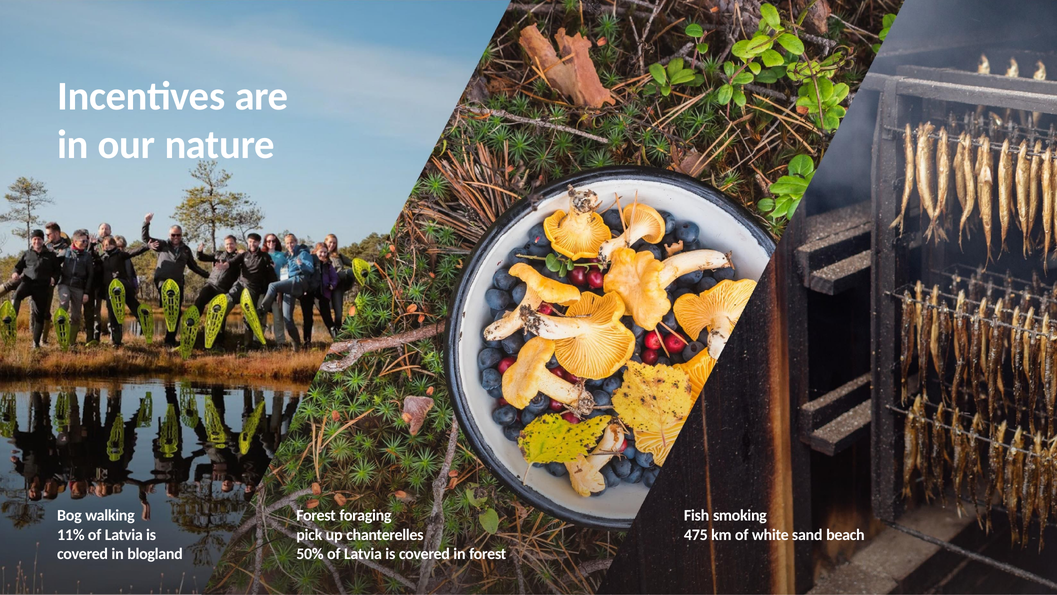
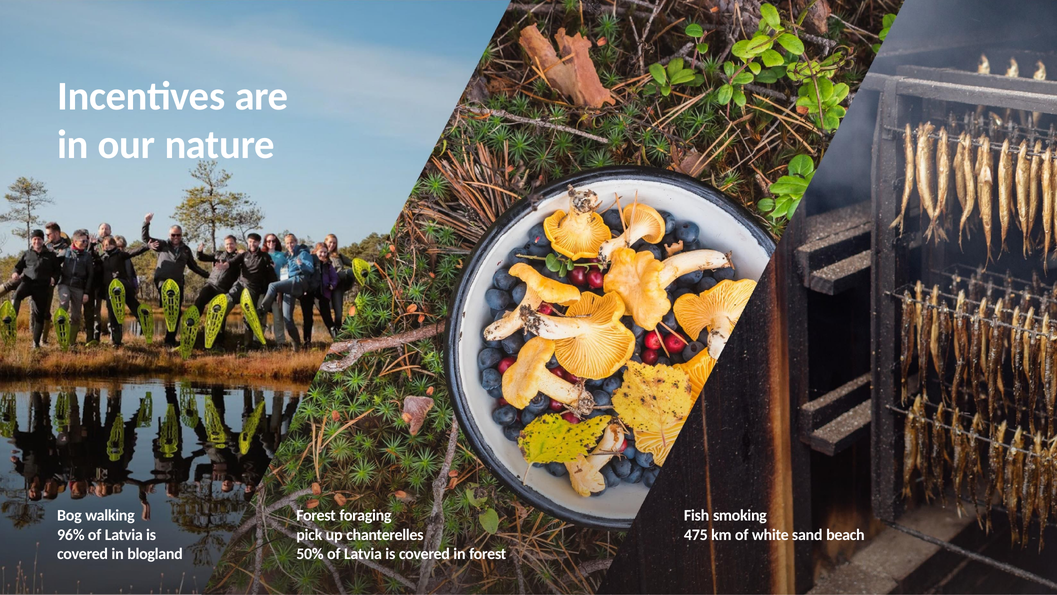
11%: 11% -> 96%
